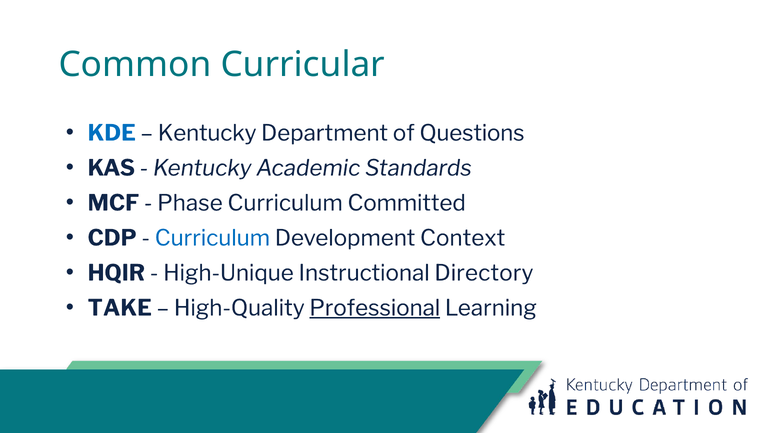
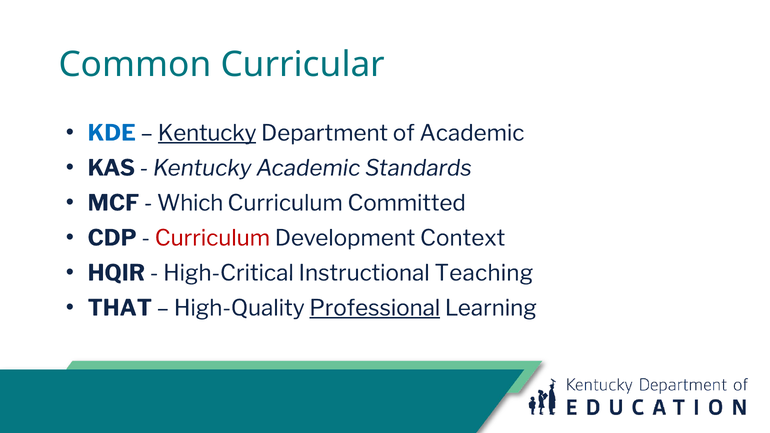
Kentucky at (207, 133) underline: none -> present
of Questions: Questions -> Academic
Phase: Phase -> Which
Curriculum at (212, 238) colour: blue -> red
High-Unique: High-Unique -> High-Critical
Directory: Directory -> Teaching
TAKE: TAKE -> THAT
